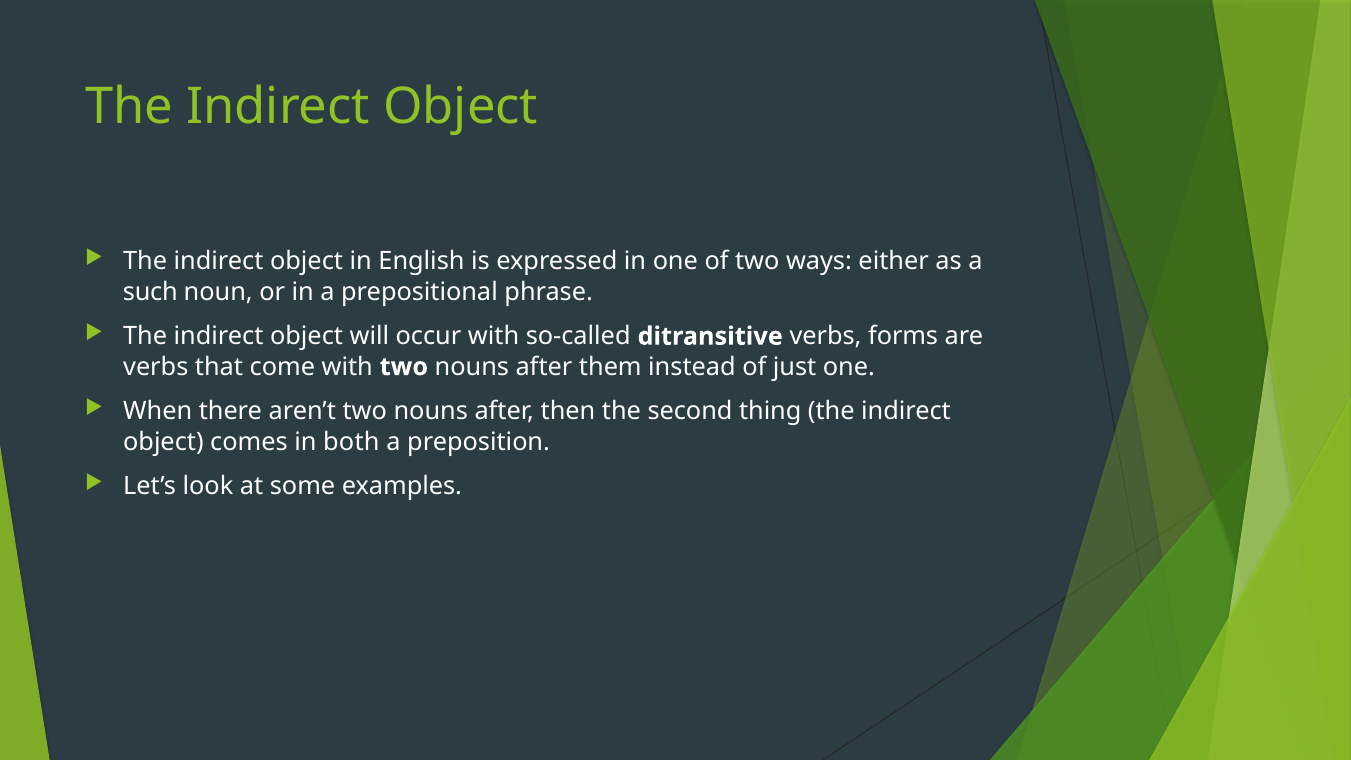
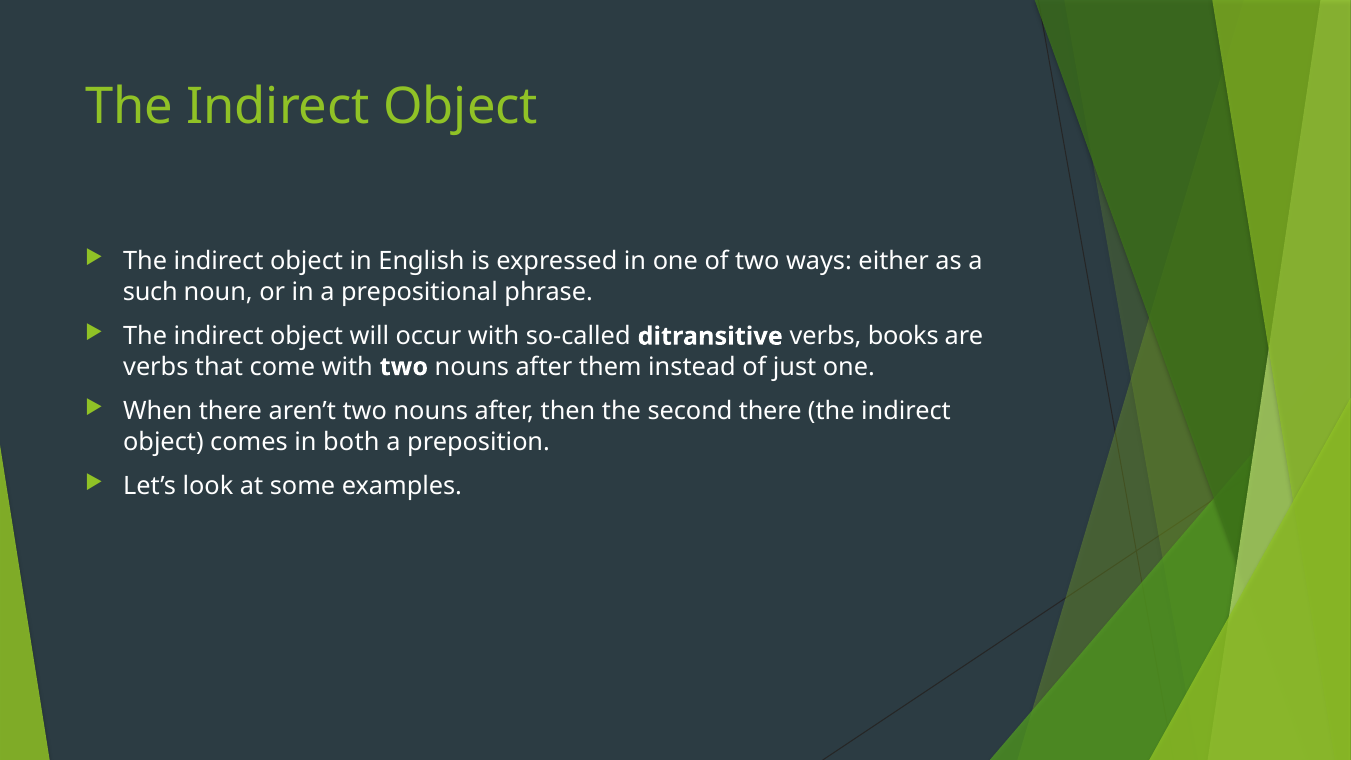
forms: forms -> books
second thing: thing -> there
